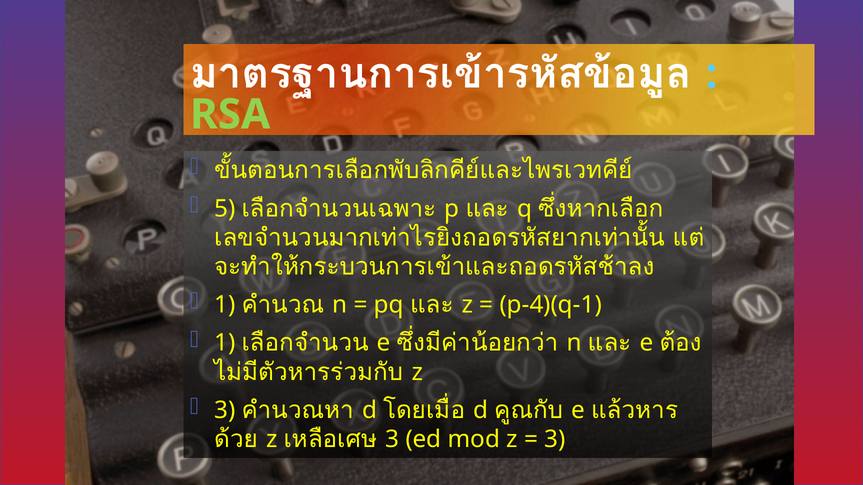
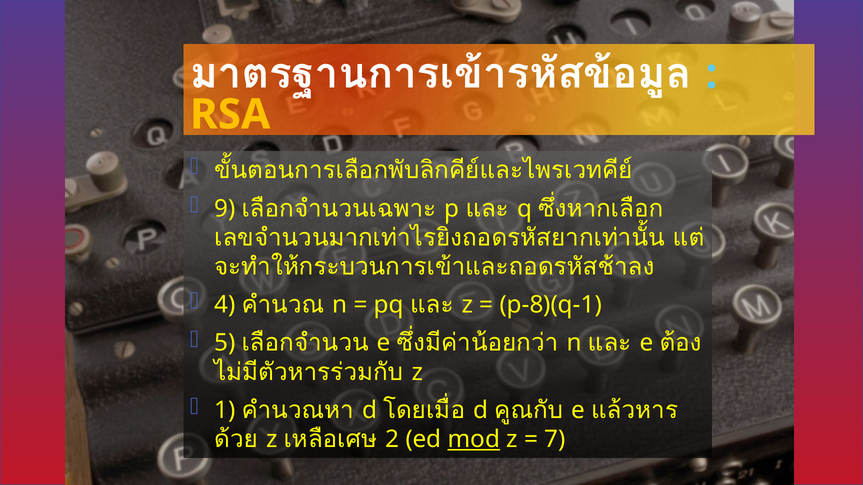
RSA colour: light green -> yellow
5: 5 -> 9
1 at (225, 305): 1 -> 4
p-4)(q-1: p-4)(q-1 -> p-8)(q-1
1 at (225, 343): 1 -> 5
3 at (225, 411): 3 -> 1
3 at (392, 440): 3 -> 2
mod underline: none -> present
3 at (555, 440): 3 -> 7
